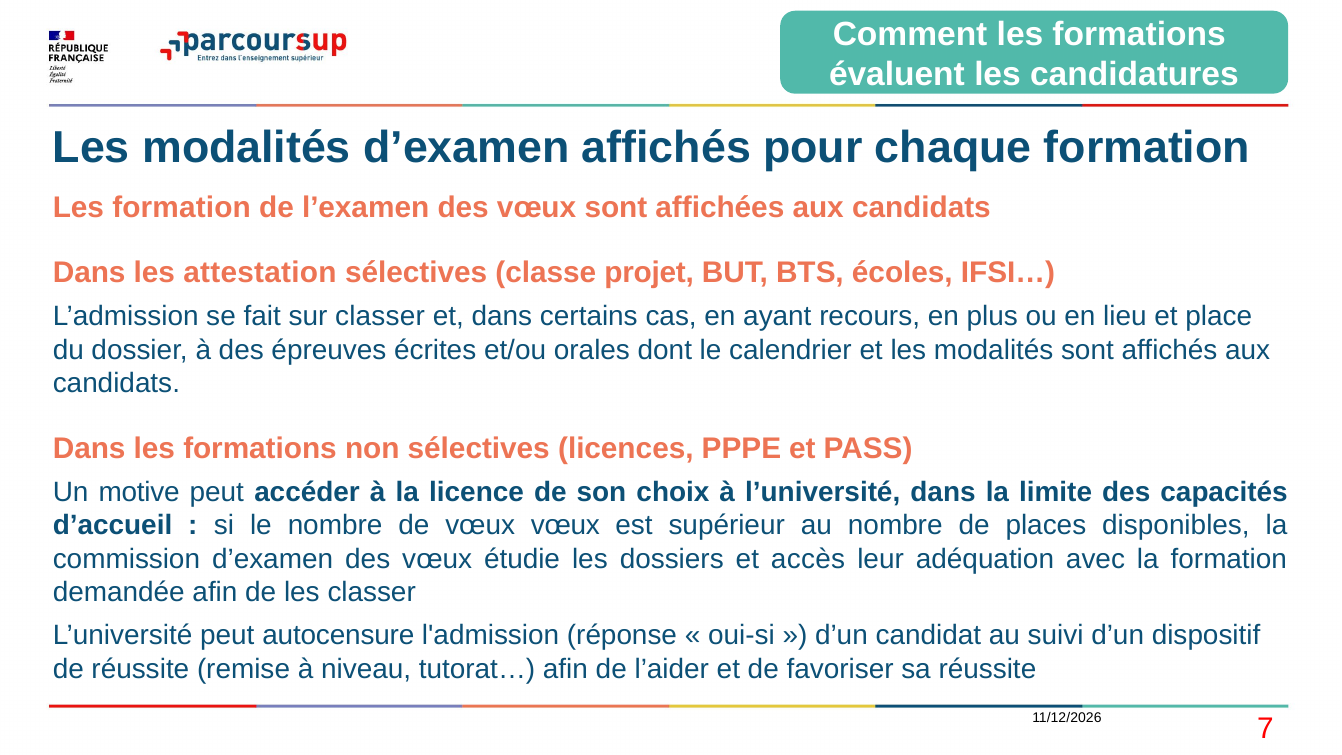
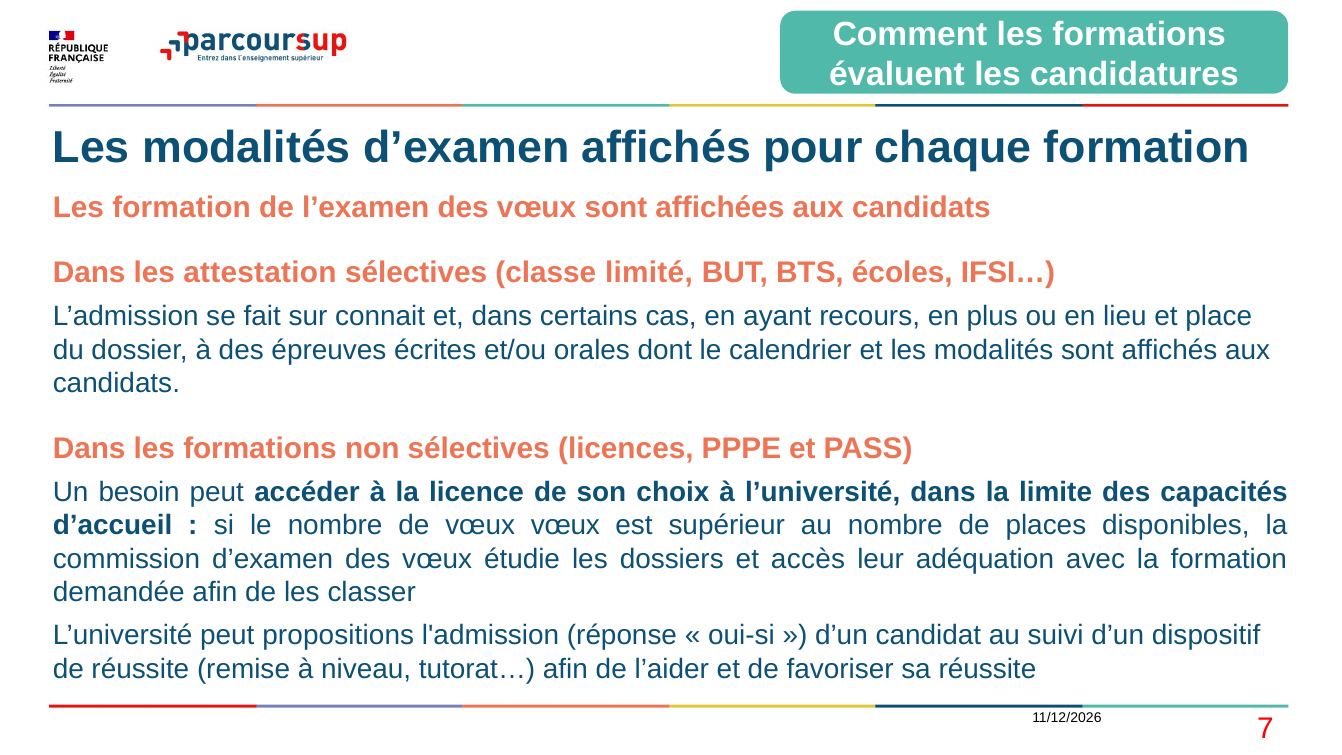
projet: projet -> limité
sur classer: classer -> connait
motive: motive -> besoin
autocensure: autocensure -> propositions
